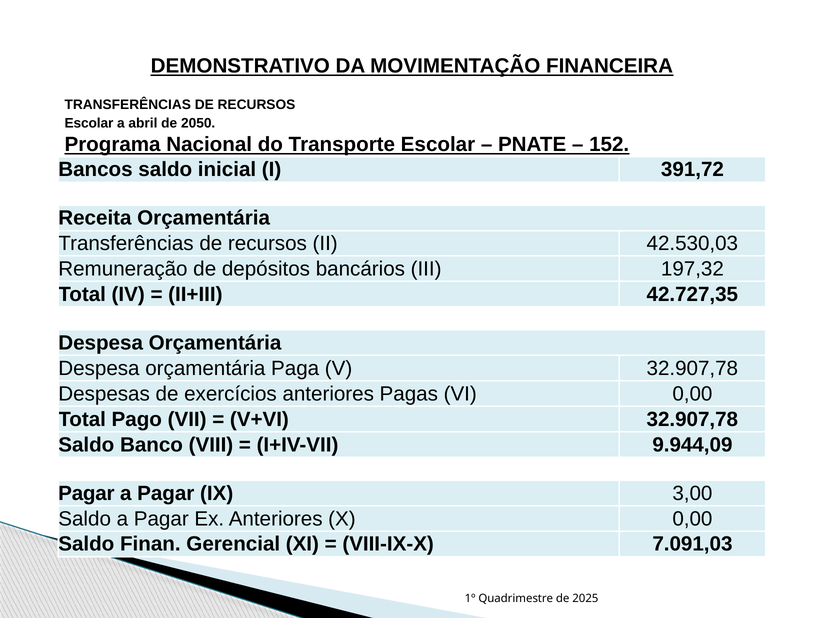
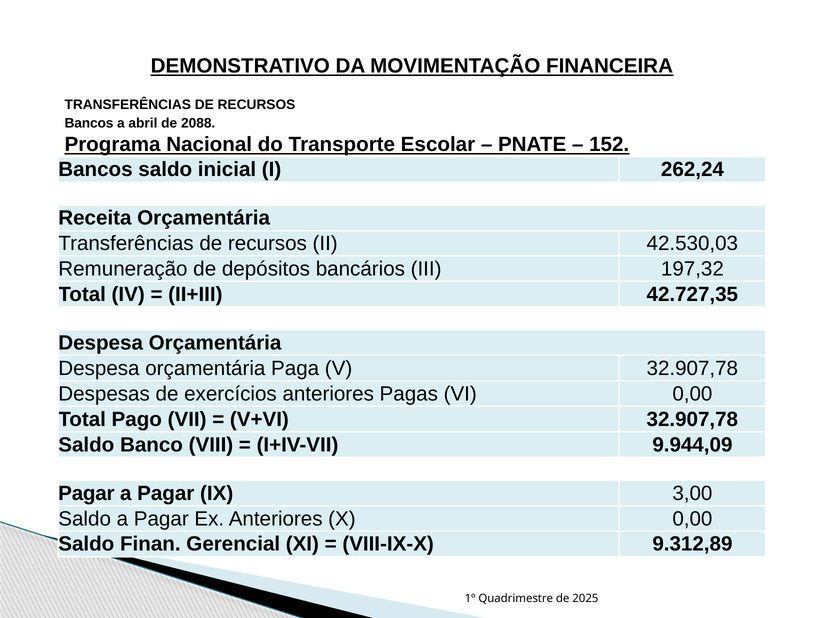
Escolar at (89, 123): Escolar -> Bancos
2050: 2050 -> 2088
391,72: 391,72 -> 262,24
7.091,03: 7.091,03 -> 9.312,89
